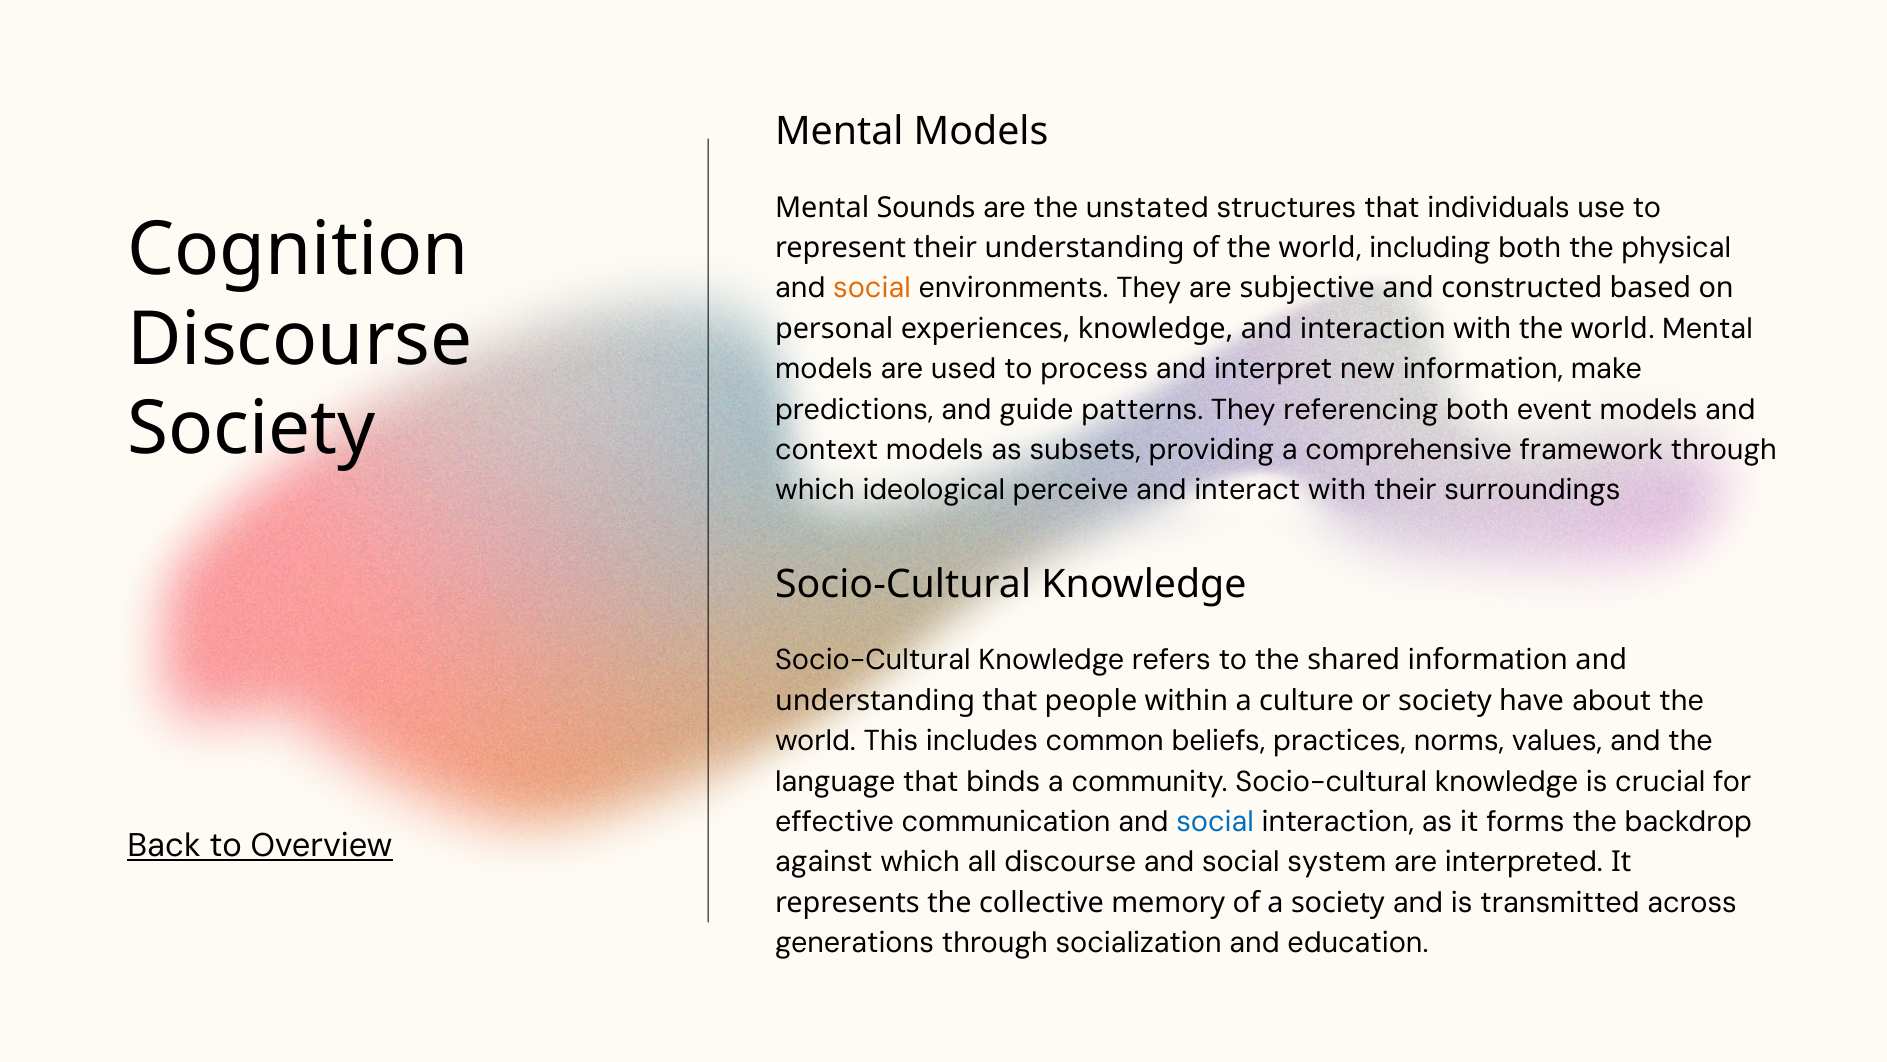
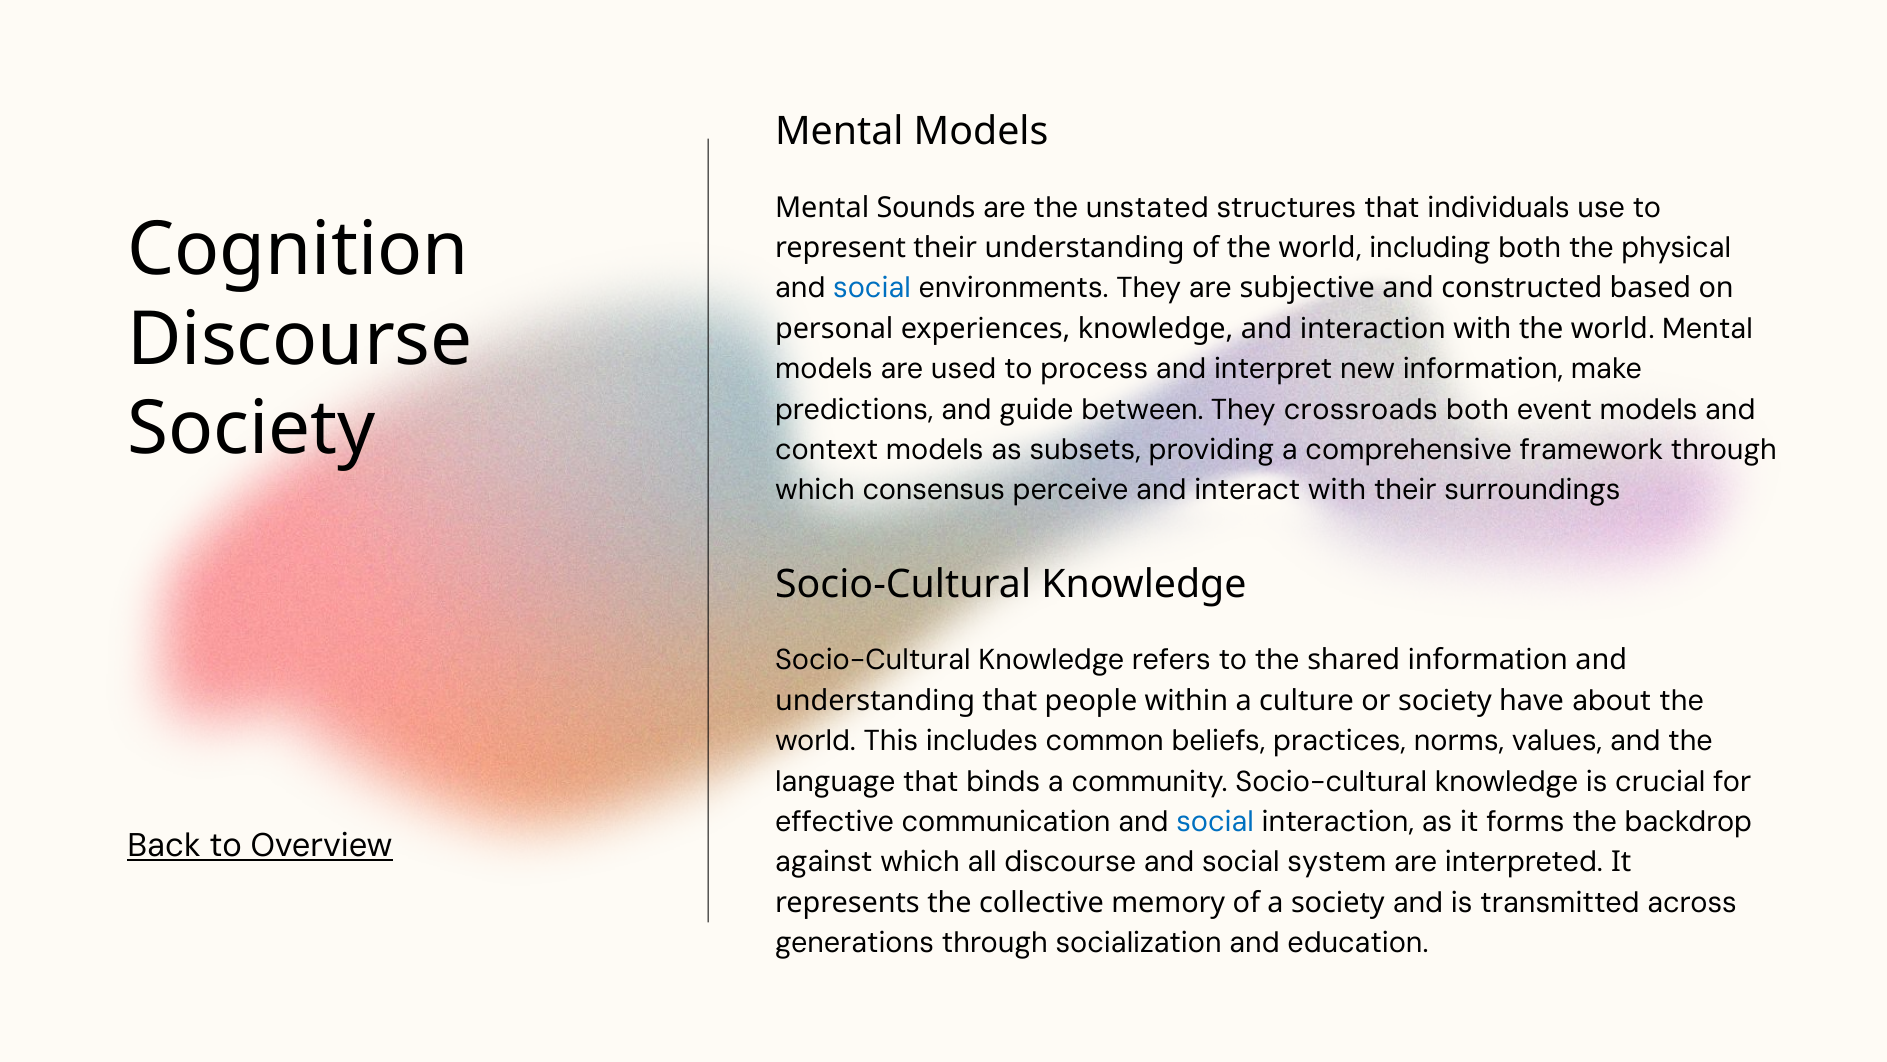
social at (872, 288) colour: orange -> blue
patterns: patterns -> between
referencing: referencing -> crossroads
ideological: ideological -> consensus
